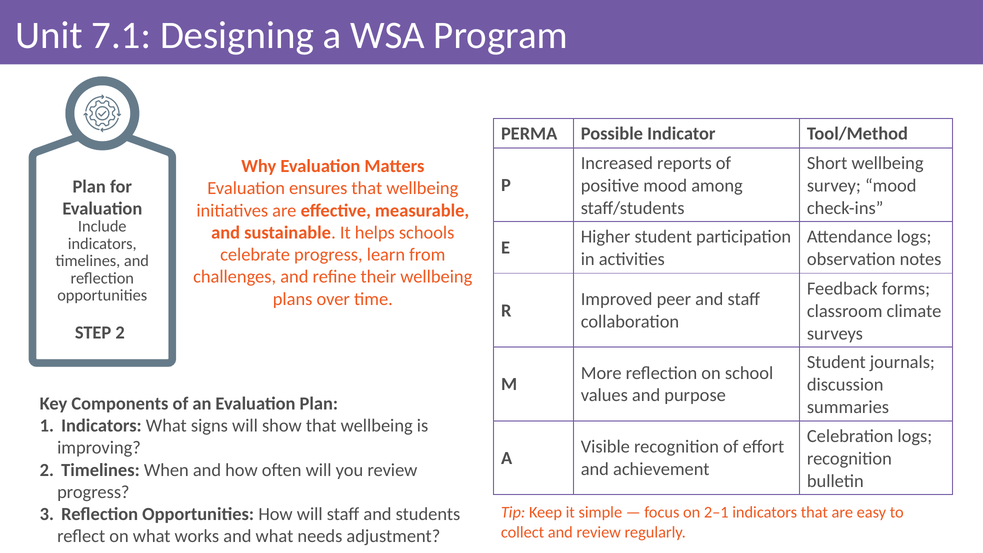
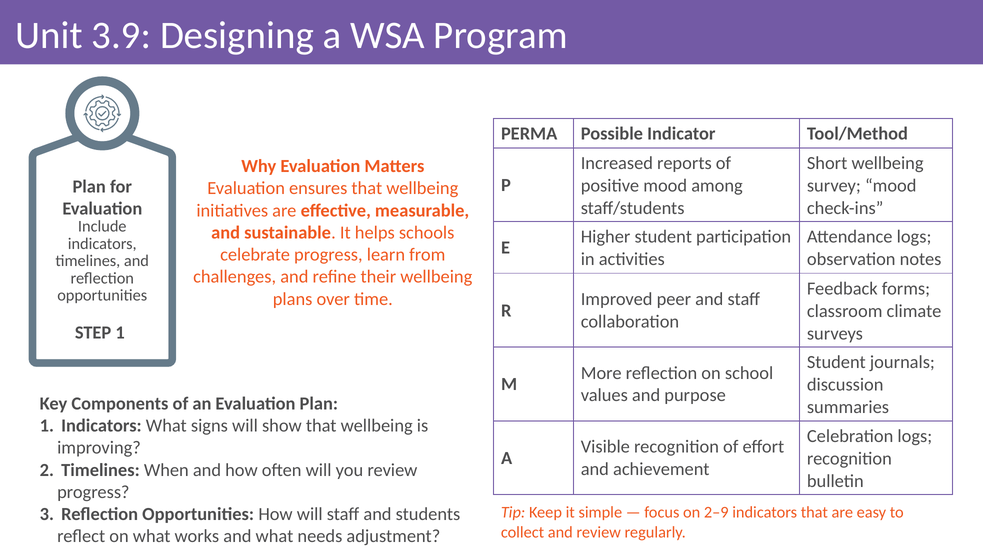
7.1: 7.1 -> 3.9
STEP 2: 2 -> 1
2–1: 2–1 -> 2–9
